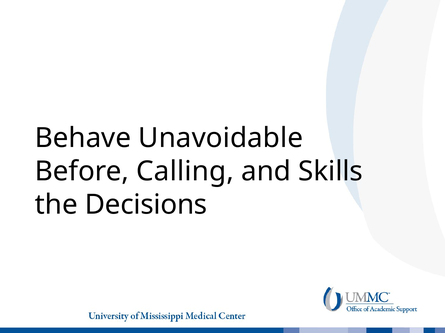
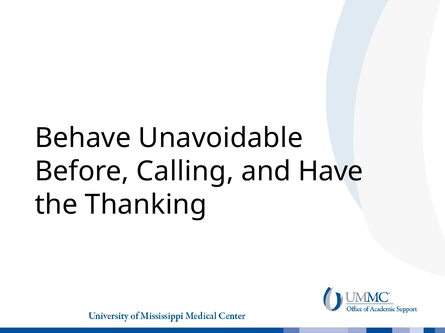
Skills: Skills -> Have
Decisions: Decisions -> Thanking
